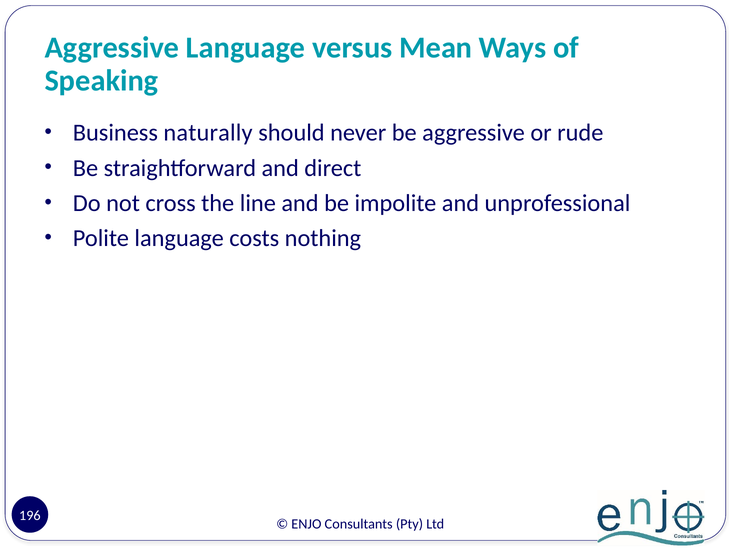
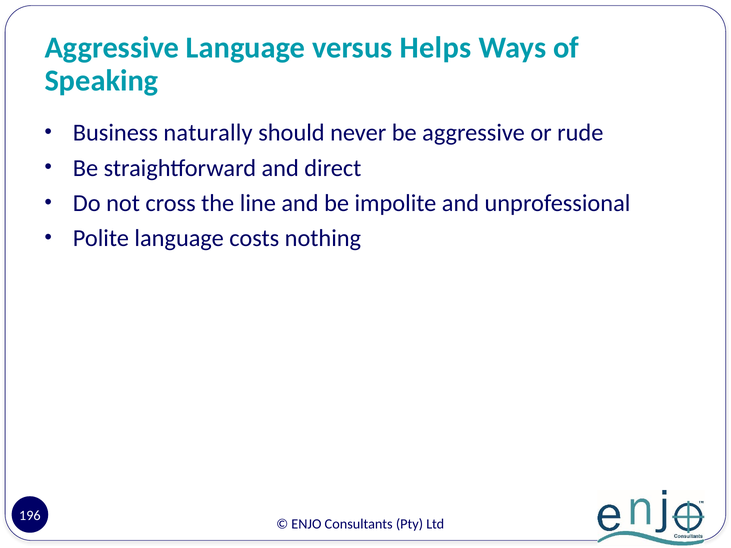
Mean: Mean -> Helps
